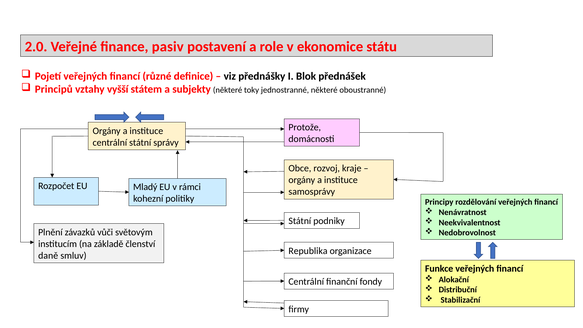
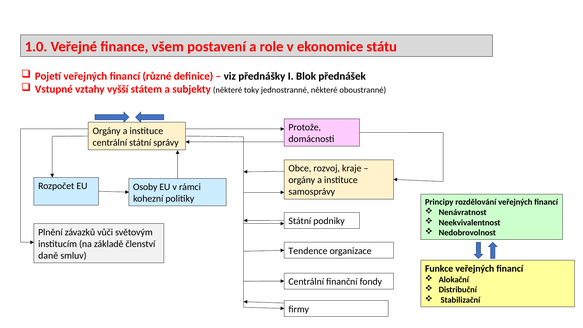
2.0: 2.0 -> 1.0
pasiv: pasiv -> všem
Principů: Principů -> Vstupné
Mladý: Mladý -> Osoby
Republika: Republika -> Tendence
